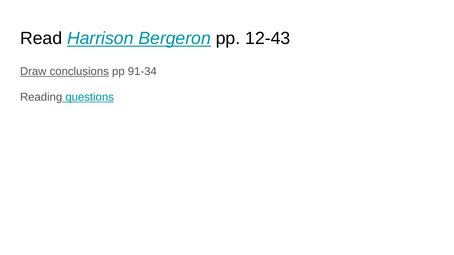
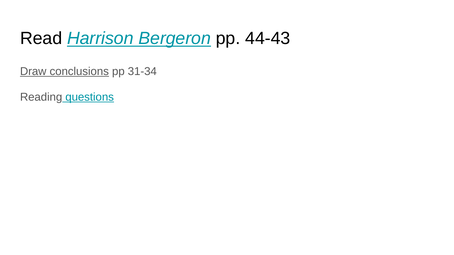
12-43: 12-43 -> 44-43
91-34: 91-34 -> 31-34
